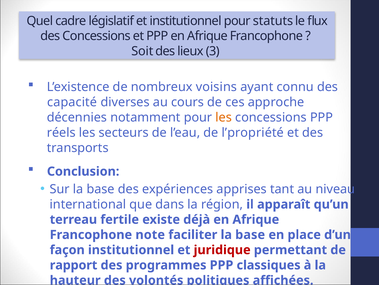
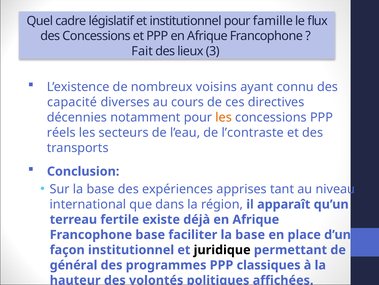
statuts: statuts -> famille
Soit: Soit -> Fait
approche: approche -> directives
l’propriété: l’propriété -> l’contraste
Francophone note: note -> base
juridique colour: red -> black
rapport: rapport -> général
